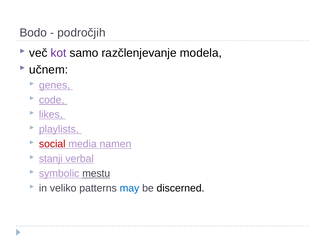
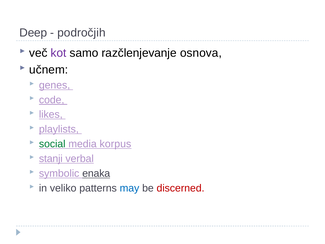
Bodo: Bodo -> Deep
modela: modela -> osnova
social colour: red -> green
namen: namen -> korpus
mestu: mestu -> enaka
discerned colour: black -> red
